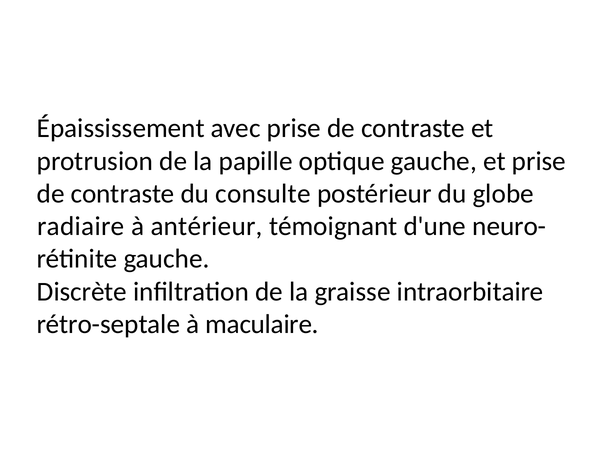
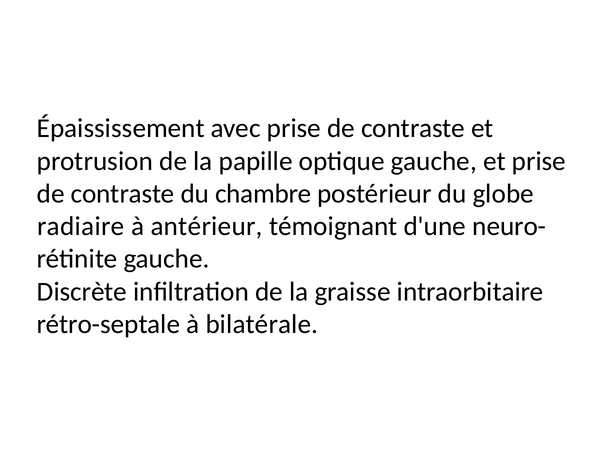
consulte: consulte -> chambre
maculaire: maculaire -> bilatérale
